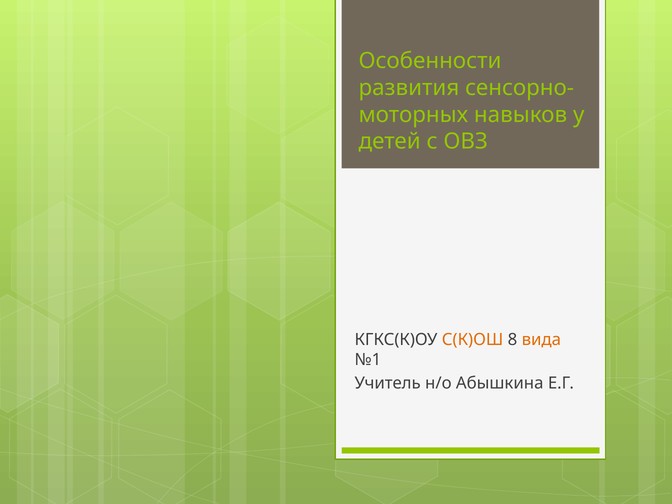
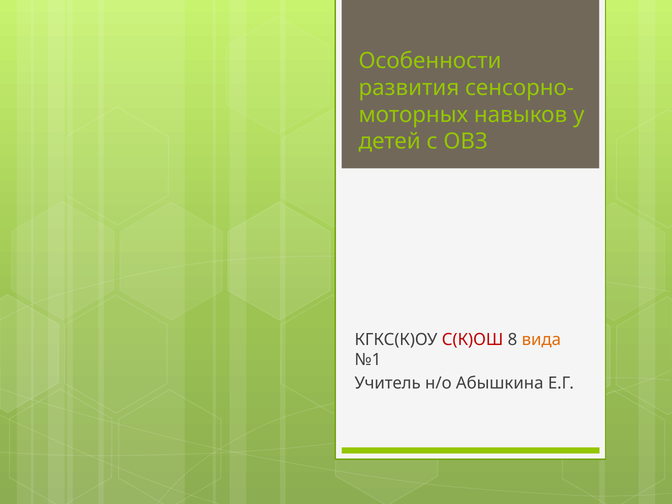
С(К)ОШ colour: orange -> red
